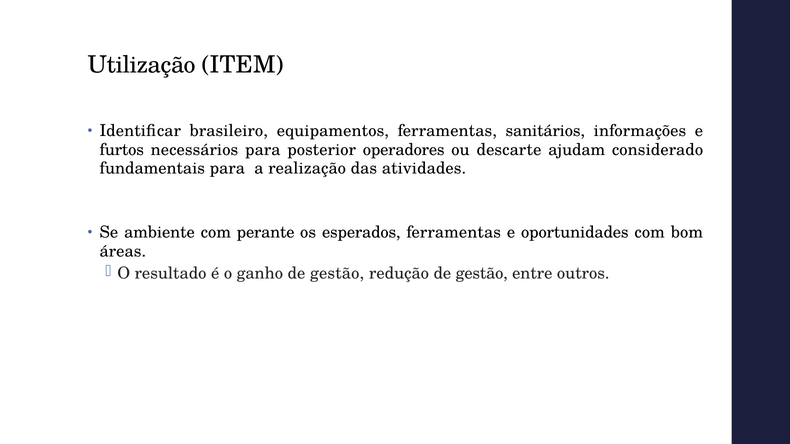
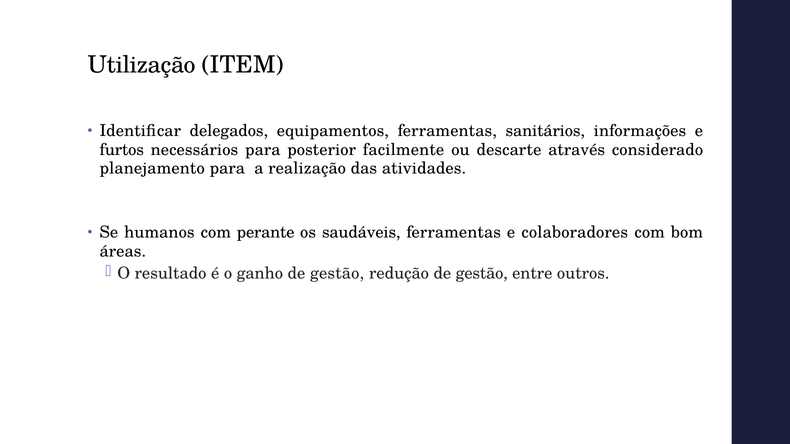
brasileiro: brasileiro -> delegados
operadores: operadores -> facilmente
ajudam: ajudam -> através
fundamentais: fundamentais -> planejamento
ambiente: ambiente -> humanos
esperados: esperados -> saudáveis
oportunidades: oportunidades -> colaboradores
